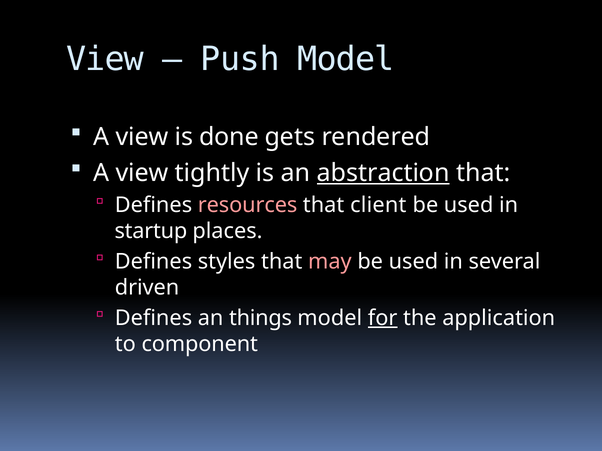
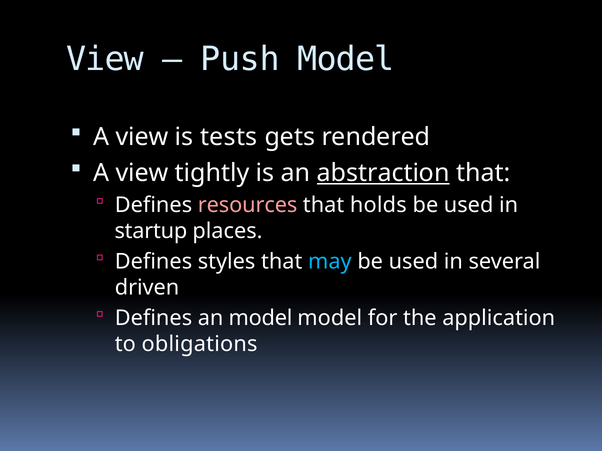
done: done -> tests
client: client -> holds
may colour: pink -> light blue
an things: things -> model
for underline: present -> none
component: component -> obligations
